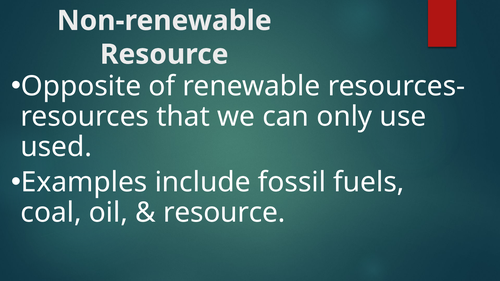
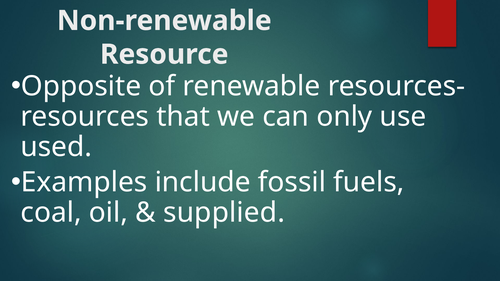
resource at (224, 213): resource -> supplied
